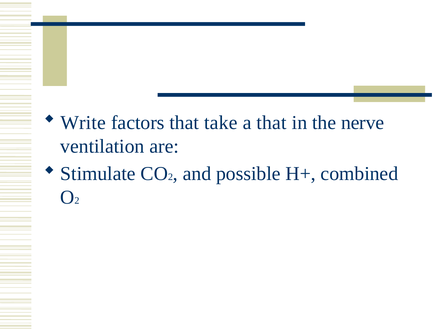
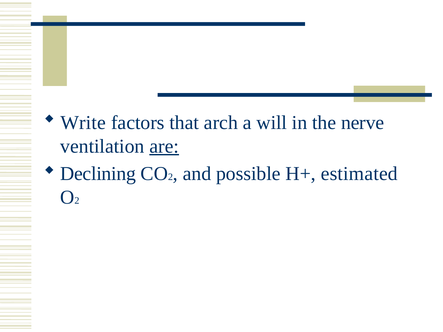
take: take -> arch
a that: that -> will
are underline: none -> present
Stimulate: Stimulate -> Declining
combined: combined -> estimated
